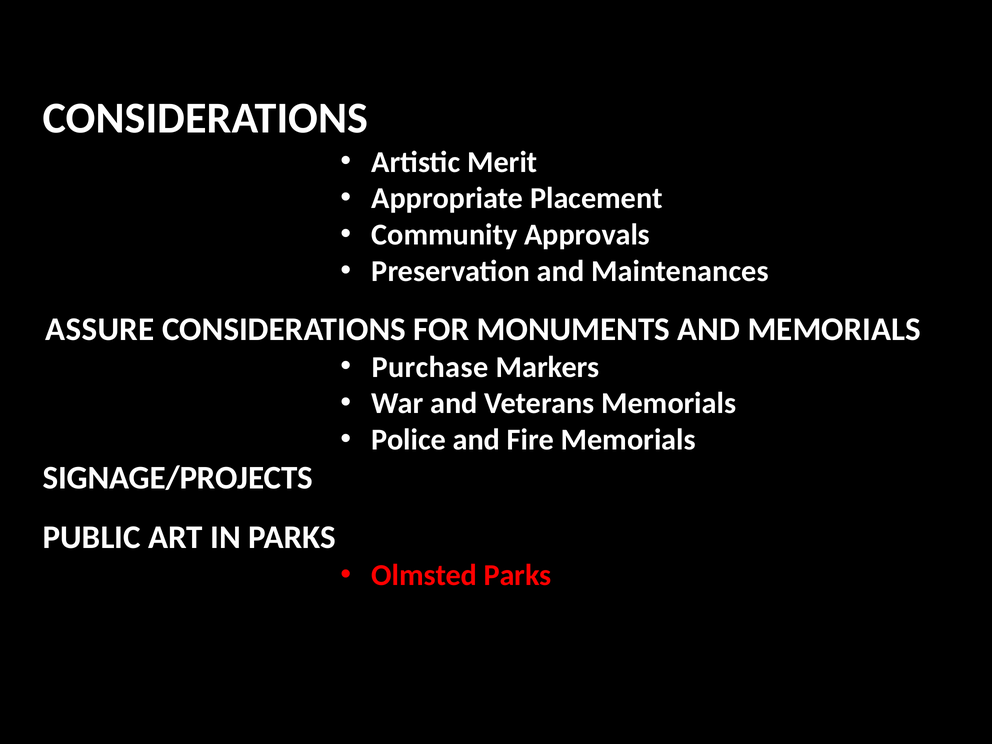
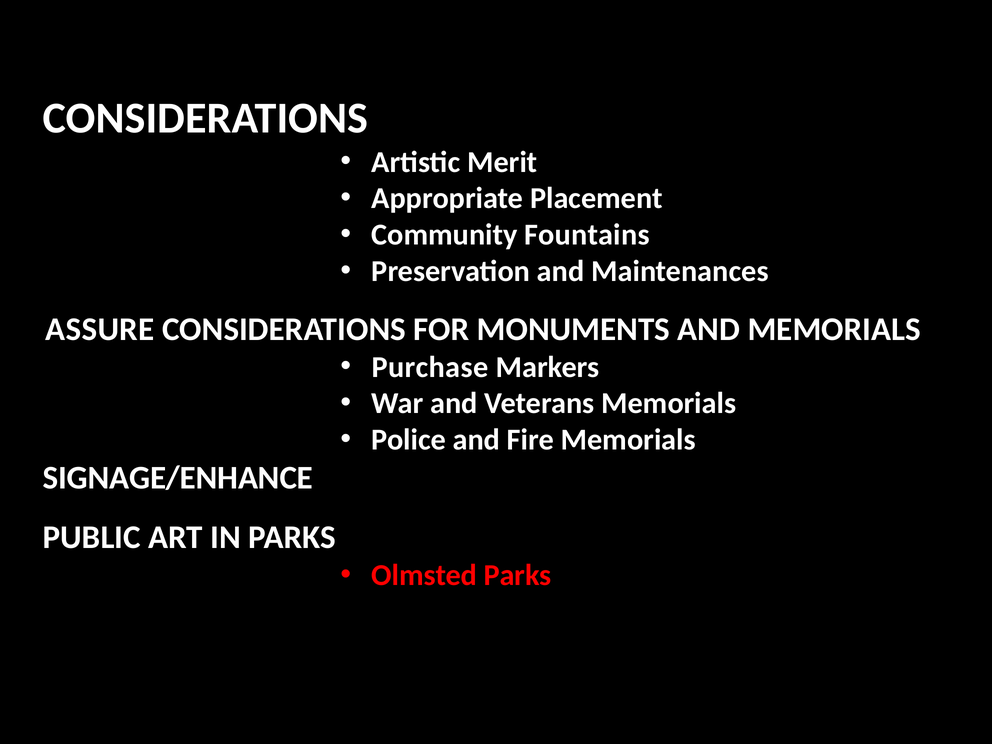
Approvals: Approvals -> Fountains
SIGNAGE/PROJECTS: SIGNAGE/PROJECTS -> SIGNAGE/ENHANCE
